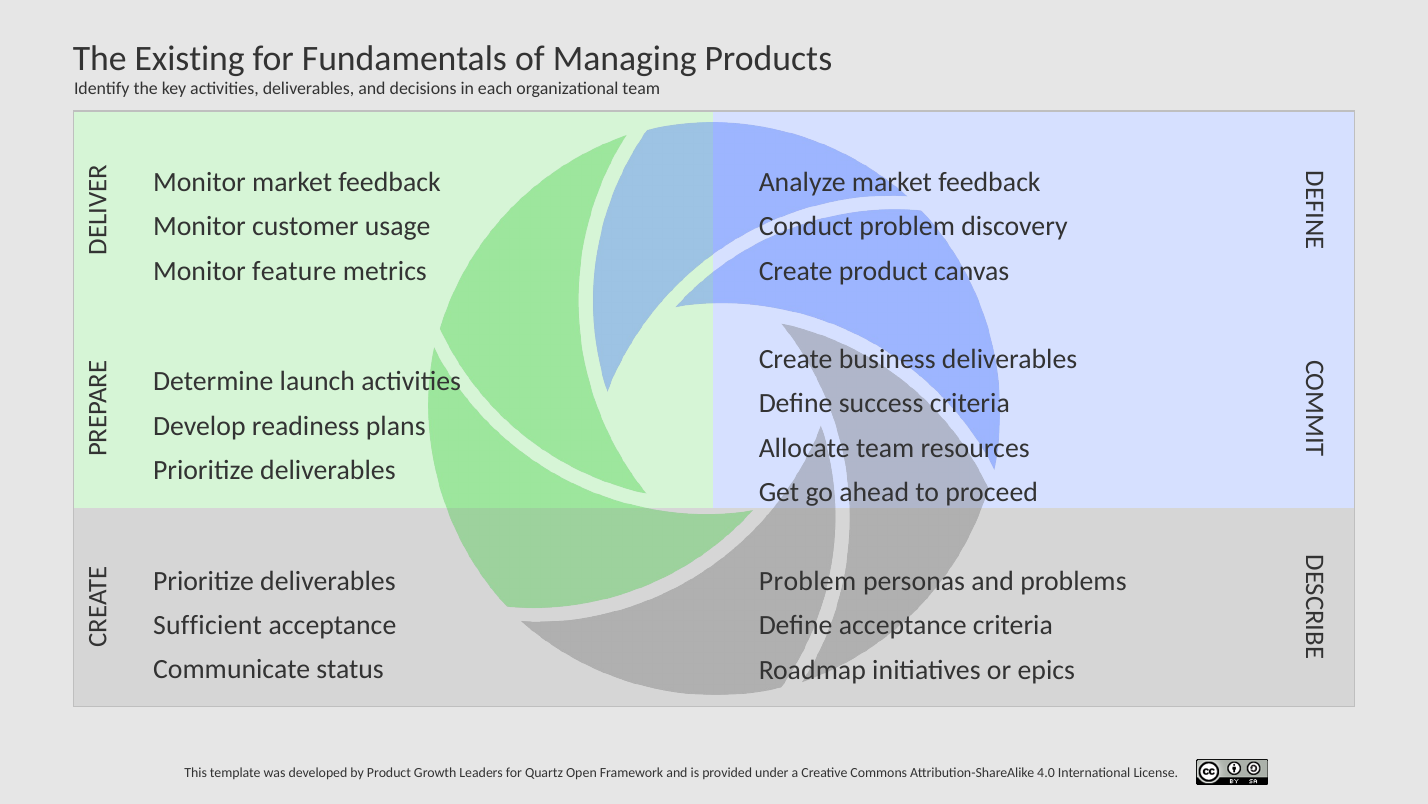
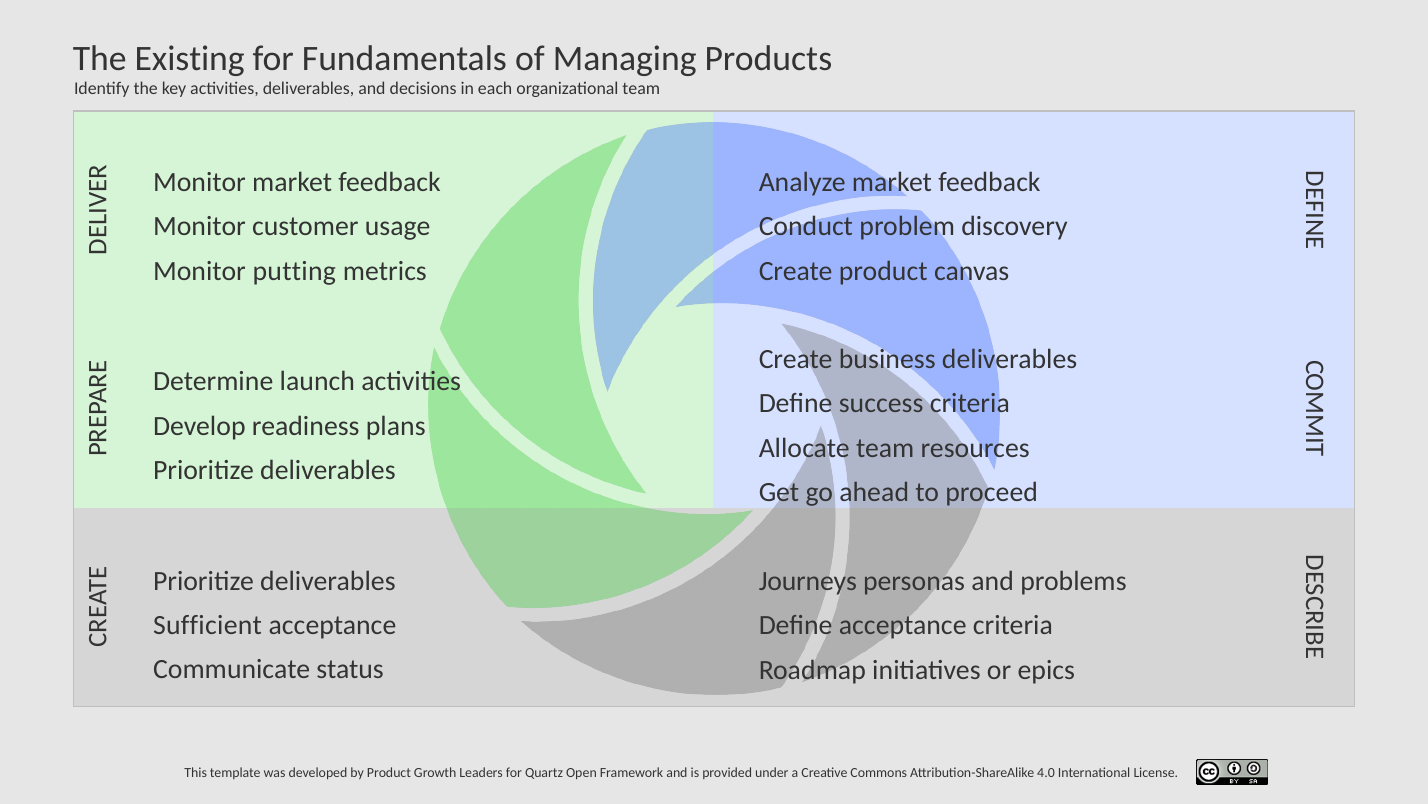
feature: feature -> putting
Problem at (808, 581): Problem -> Journeys
